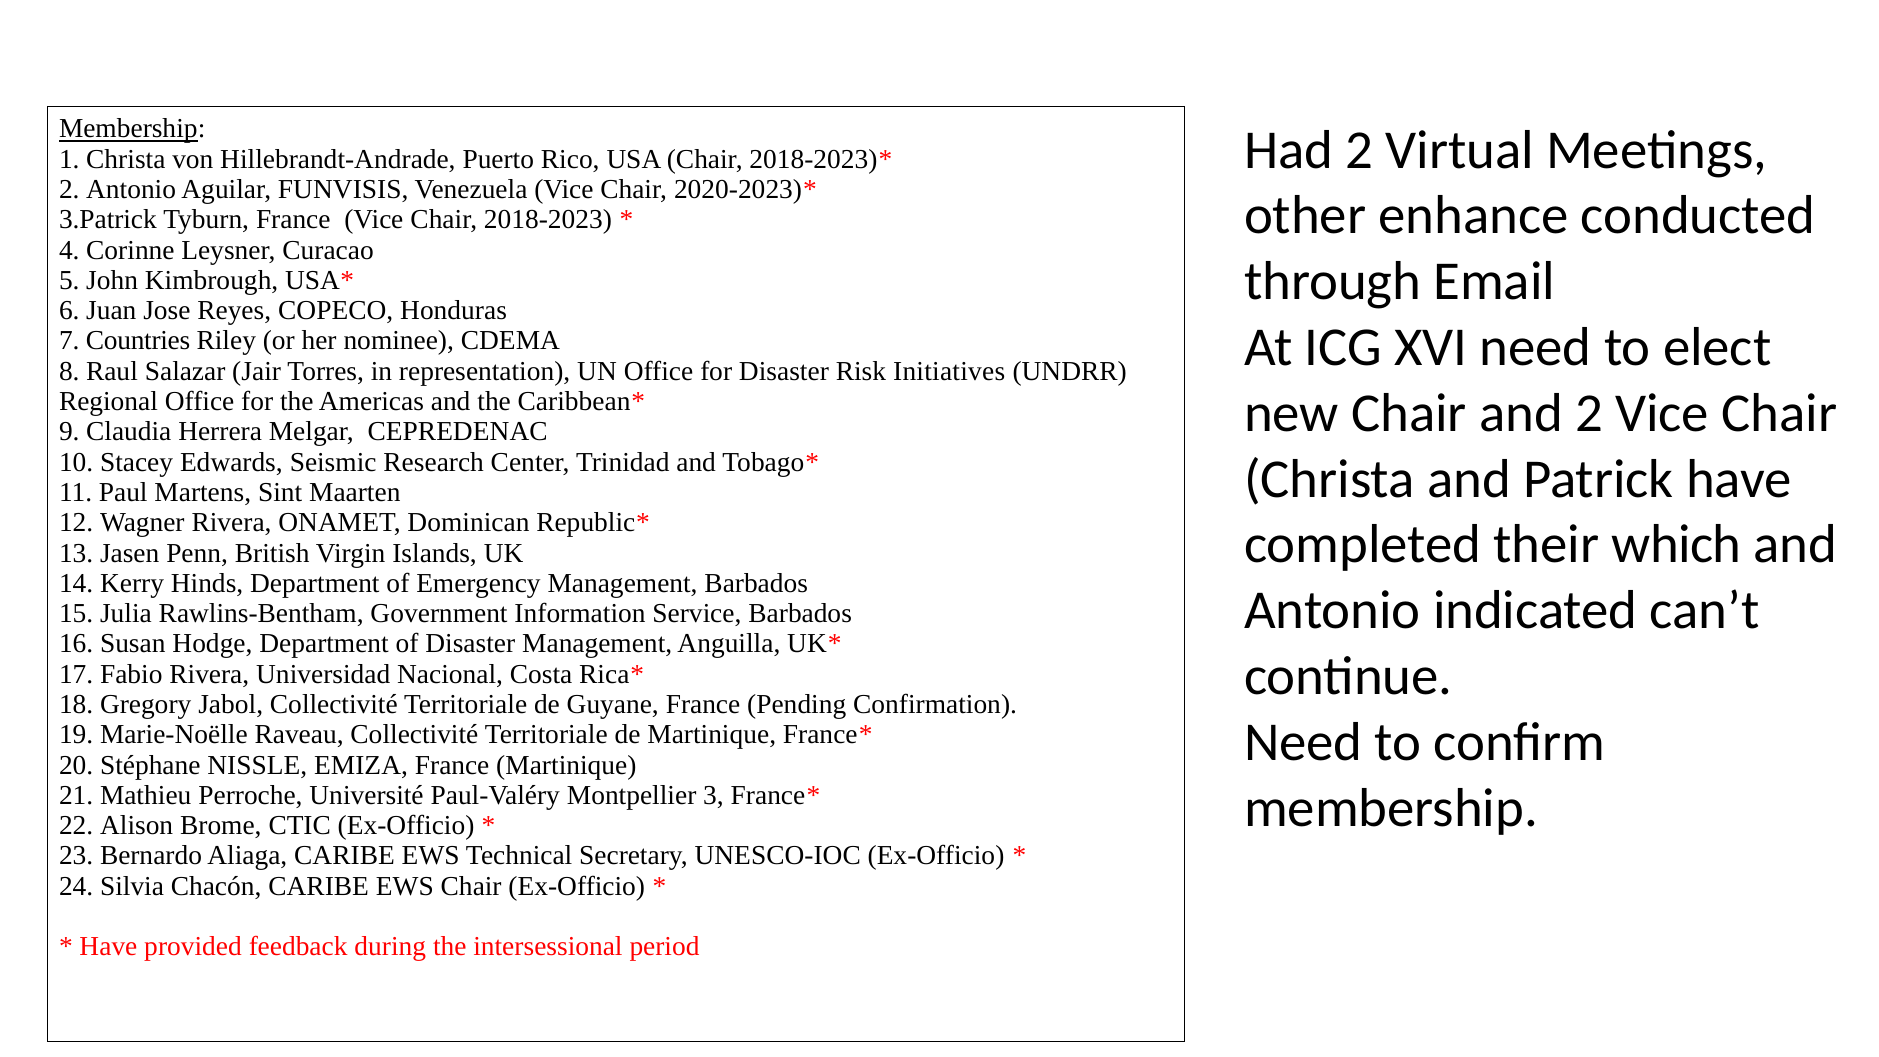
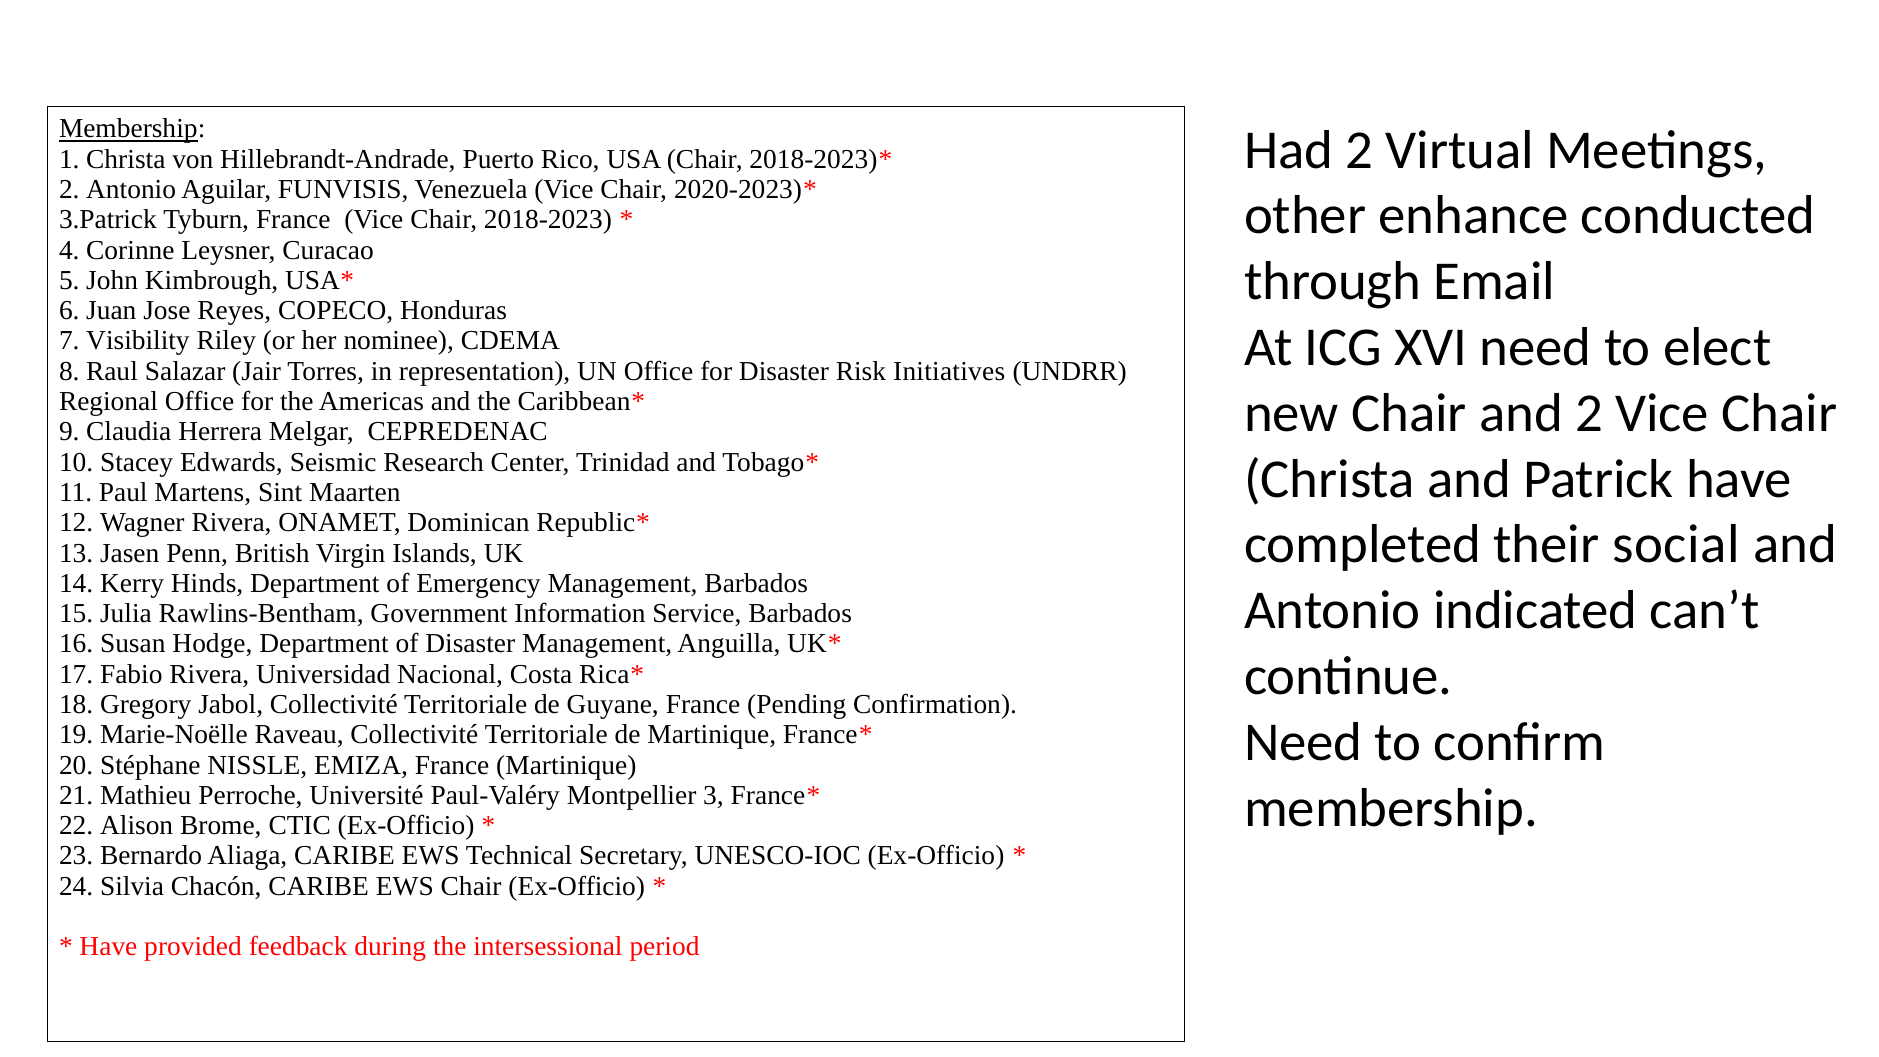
Countries: Countries -> Visibility
which: which -> social
